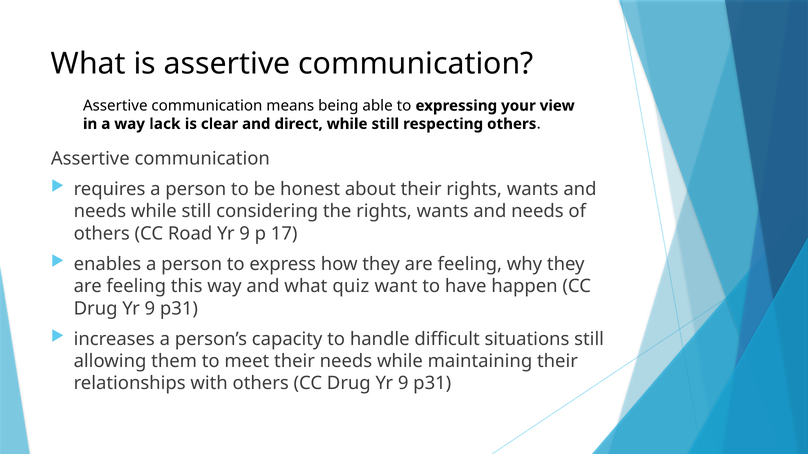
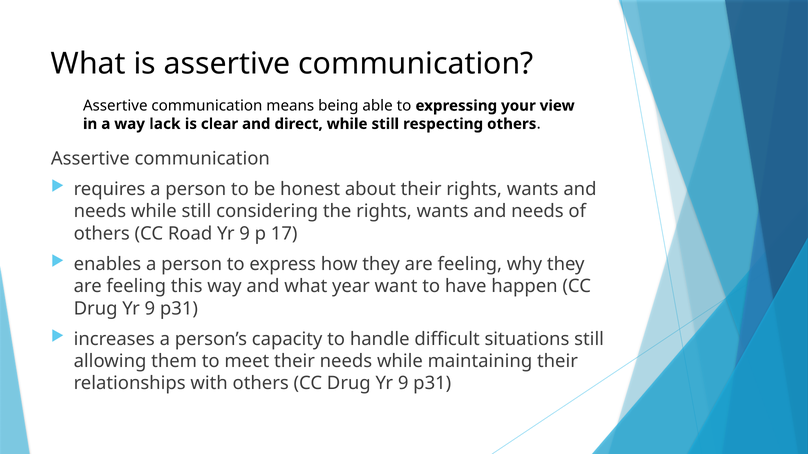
quiz: quiz -> year
